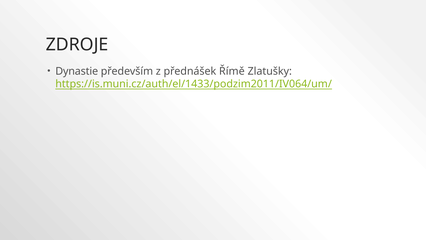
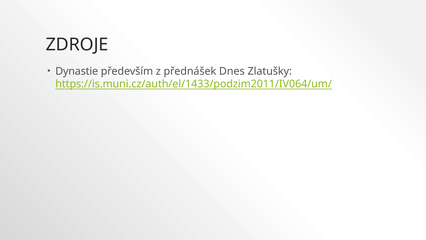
Římě: Římě -> Dnes
